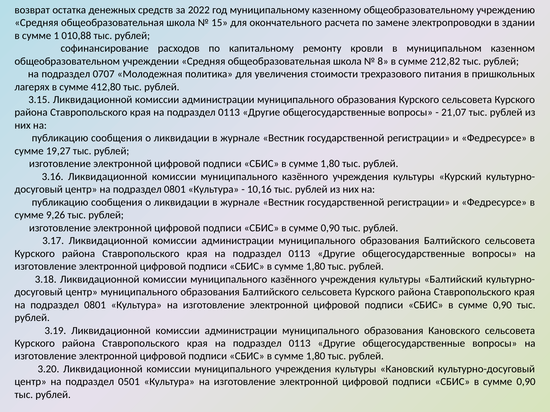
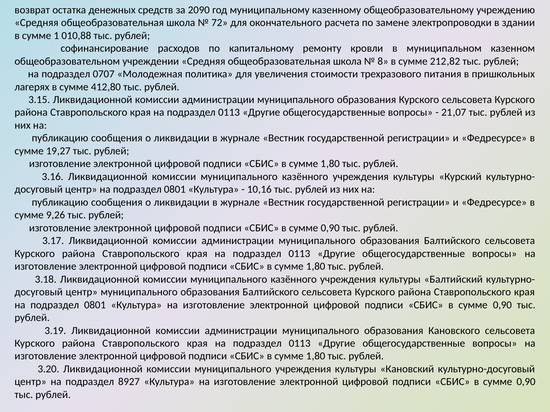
2022: 2022 -> 2090
15: 15 -> 72
0501: 0501 -> 8927
